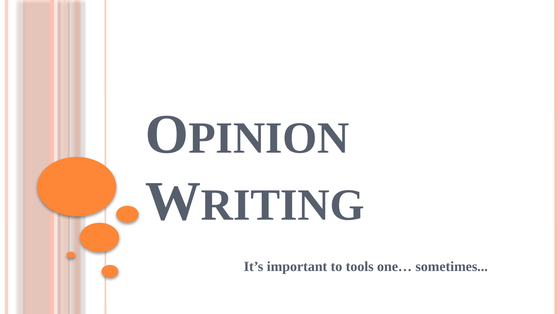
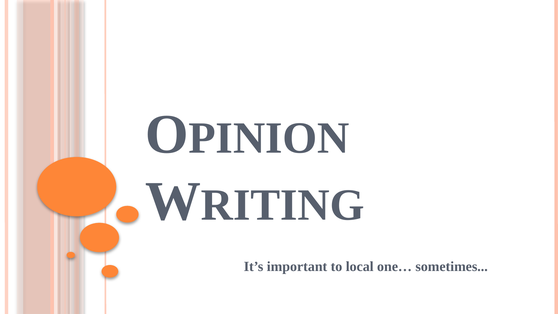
tools: tools -> local
